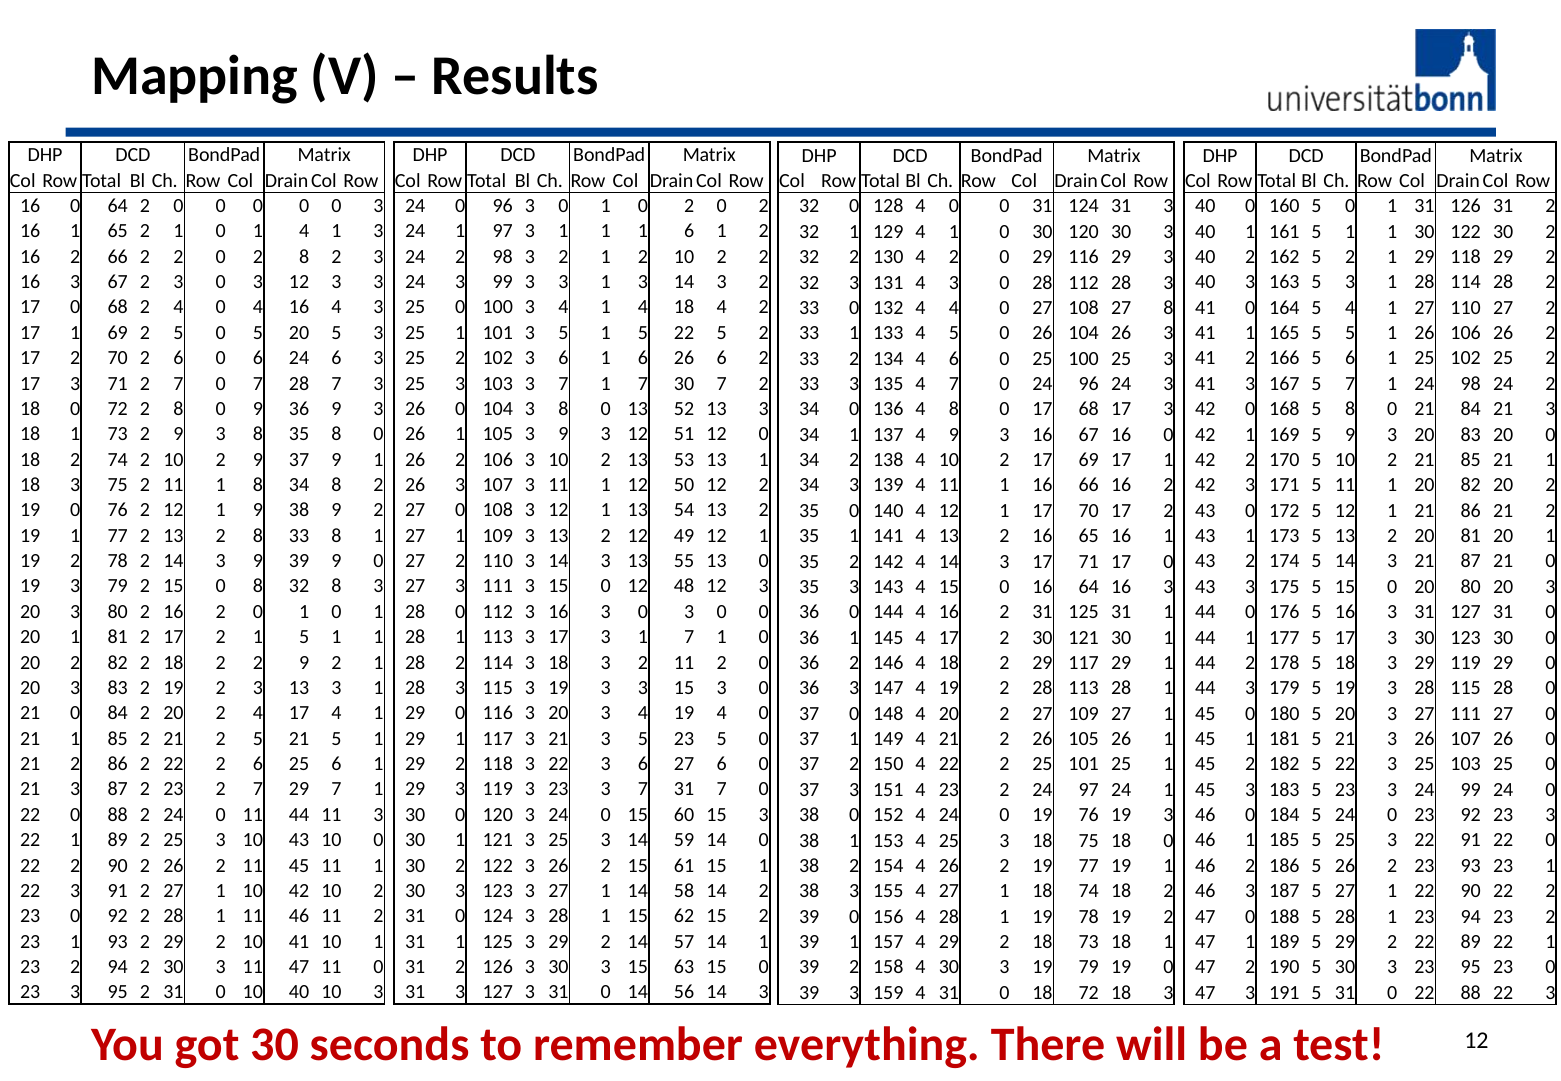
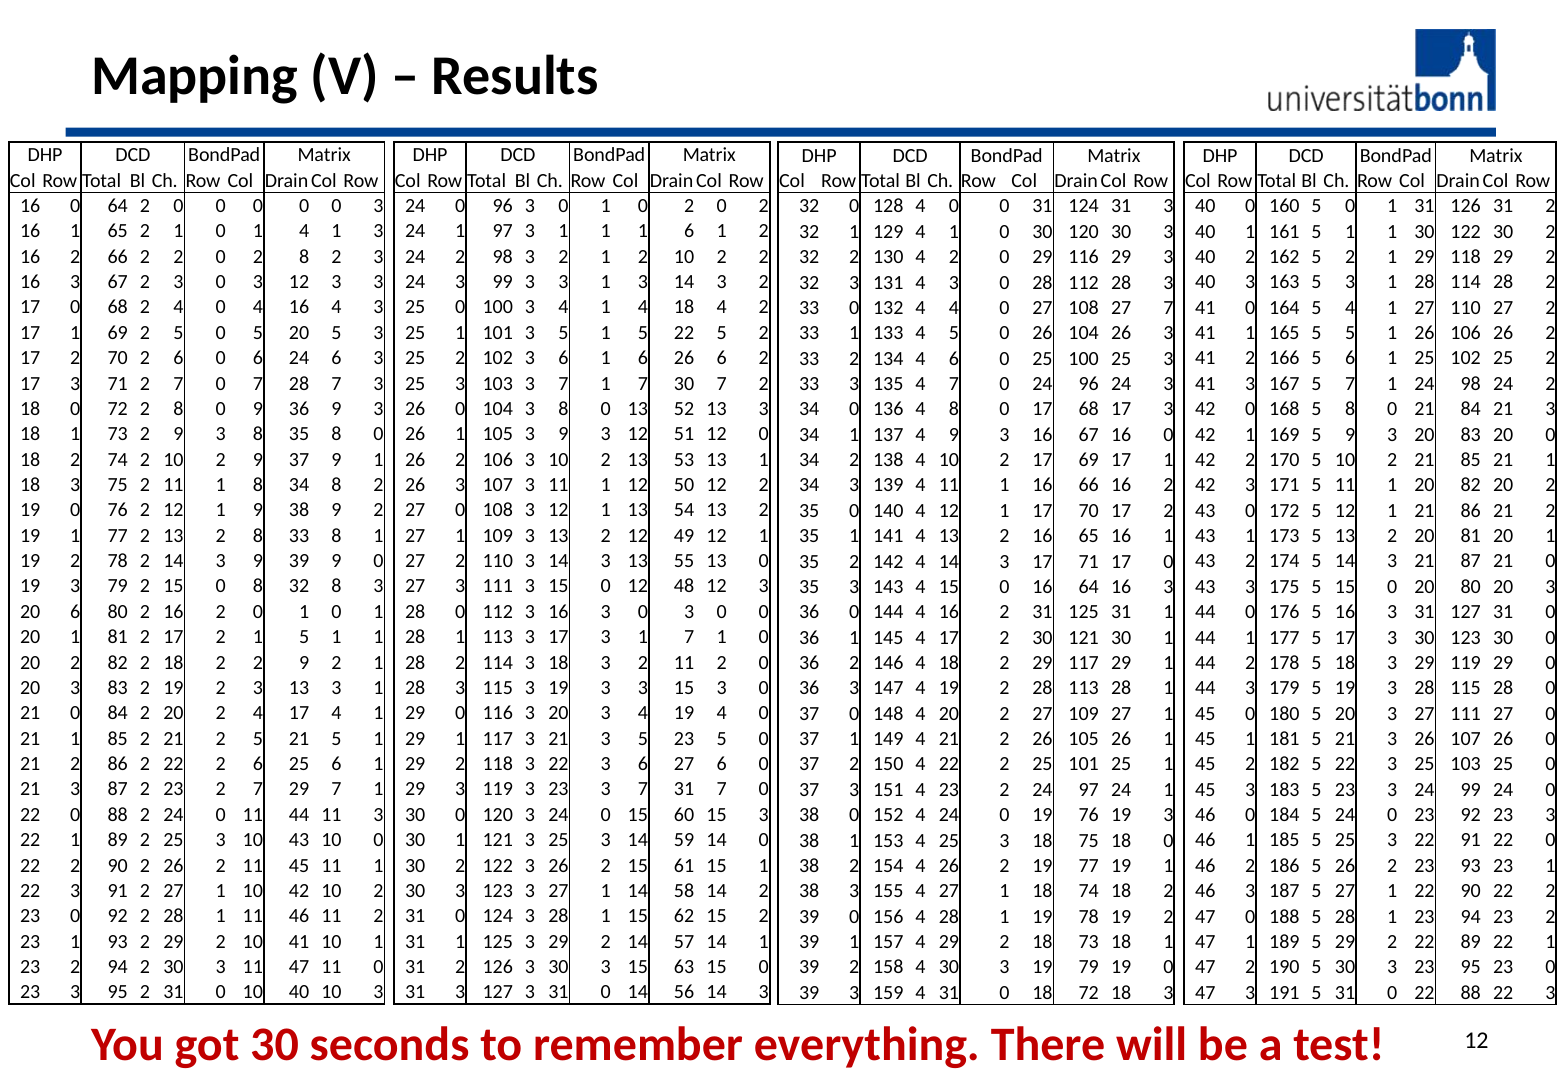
27 8: 8 -> 7
3 at (75, 612): 3 -> 6
